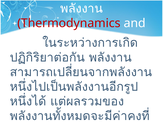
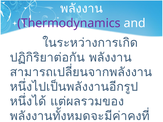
Thermodynamics colour: red -> purple
